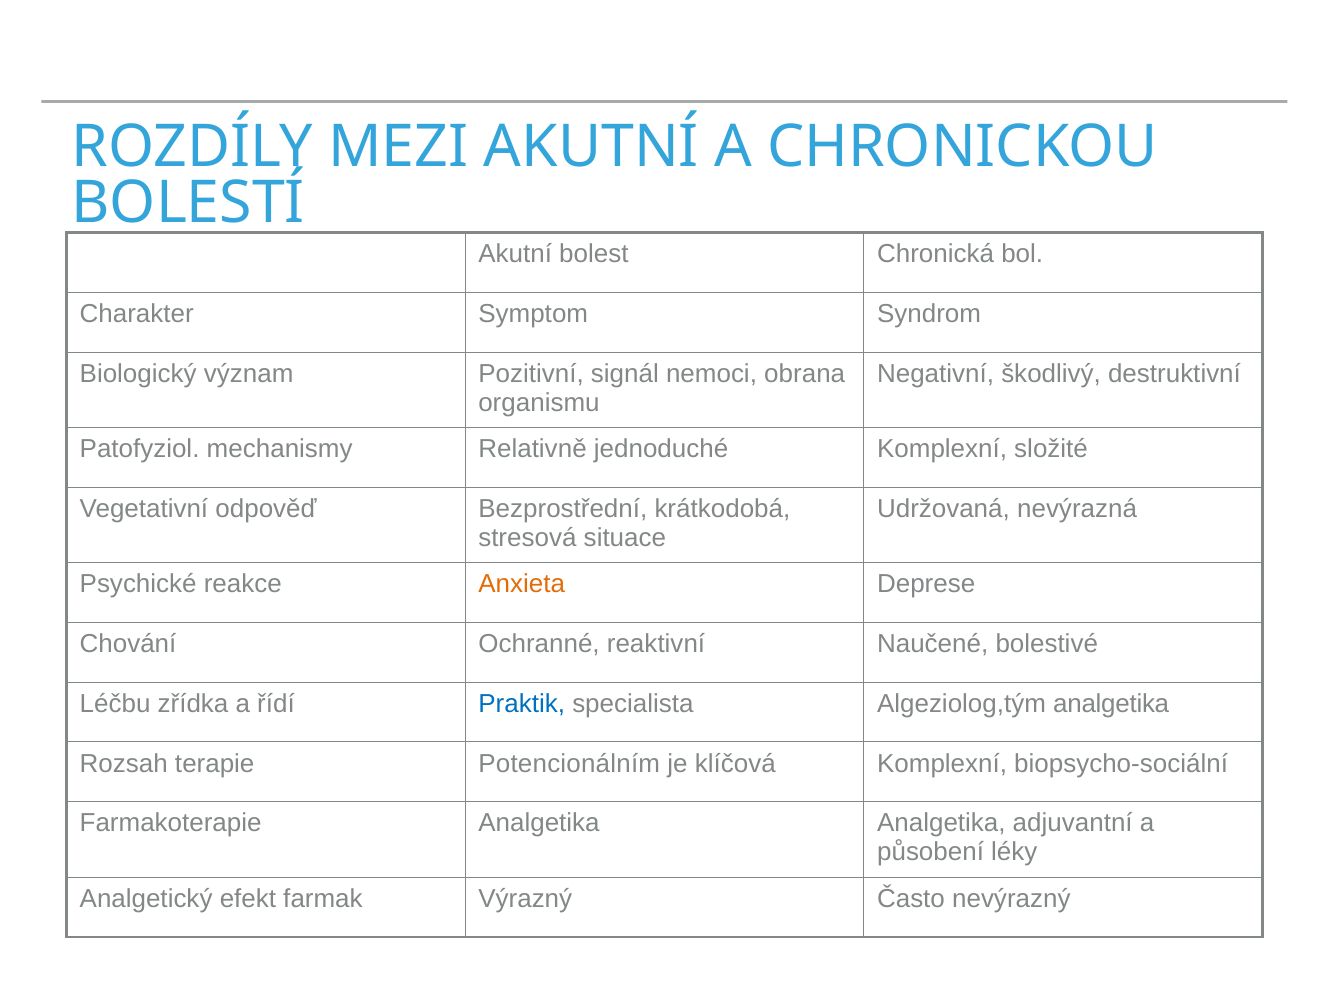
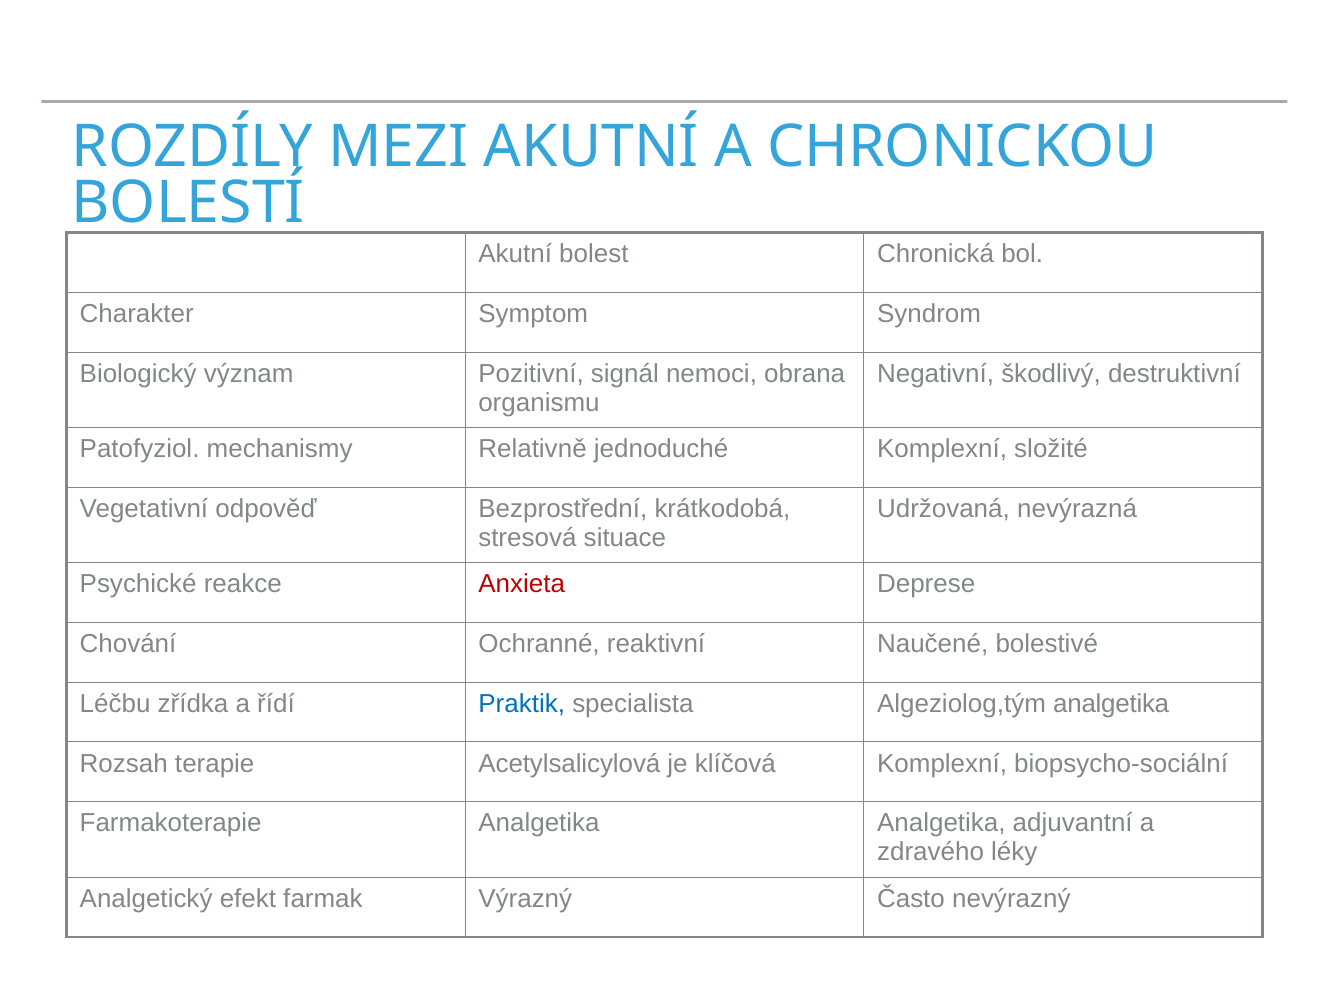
Anxieta colour: orange -> red
Potencionálním: Potencionálním -> Acetylsalicylová
působení: působení -> zdravého
